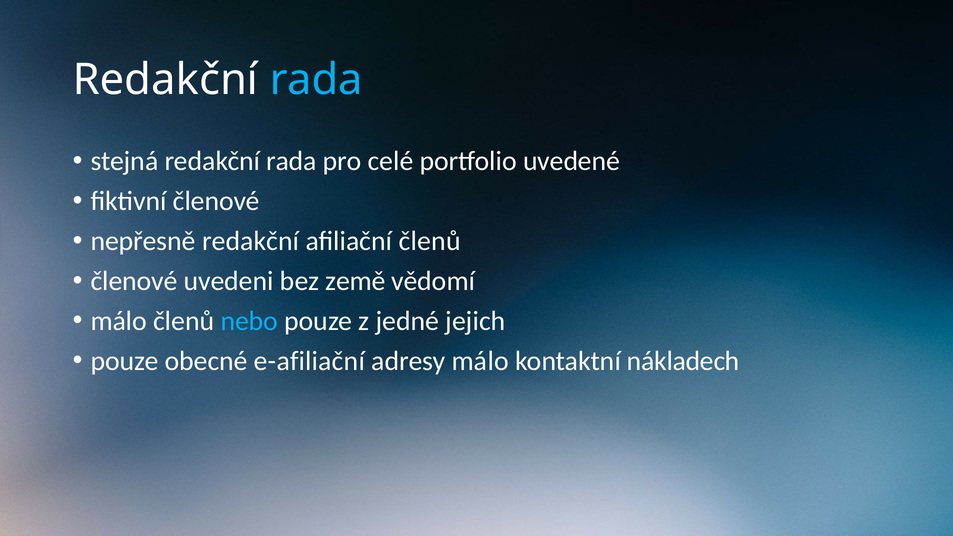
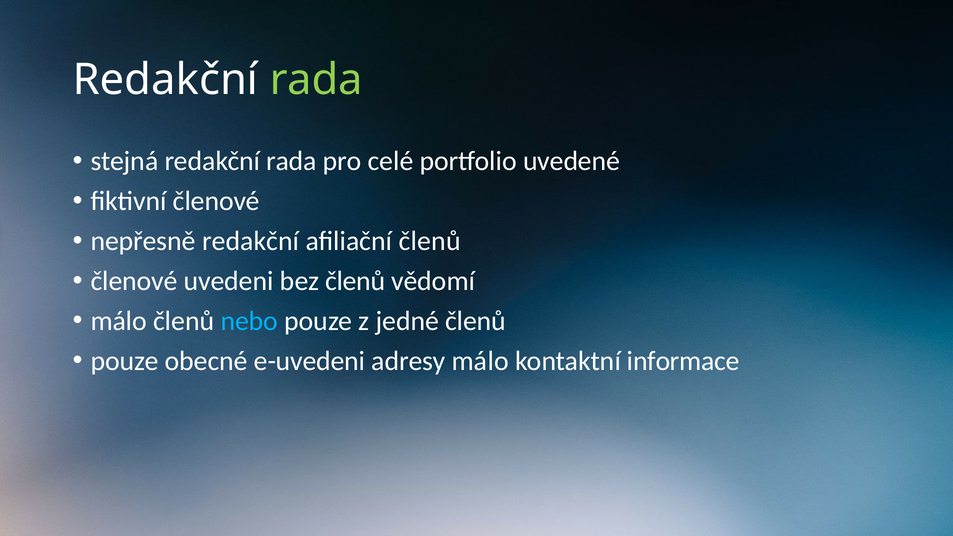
rada at (316, 80) colour: light blue -> light green
bez země: země -> členů
jedné jejich: jejich -> členů
e-afiliační: e-afiliační -> e-uvedeni
nákladech: nákladech -> informace
